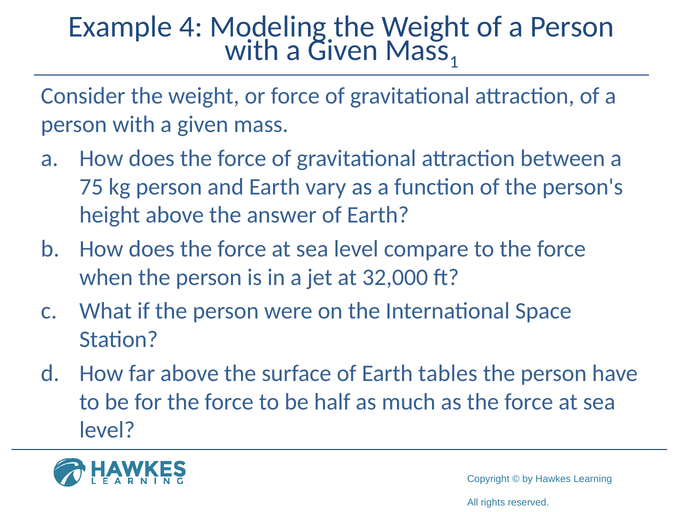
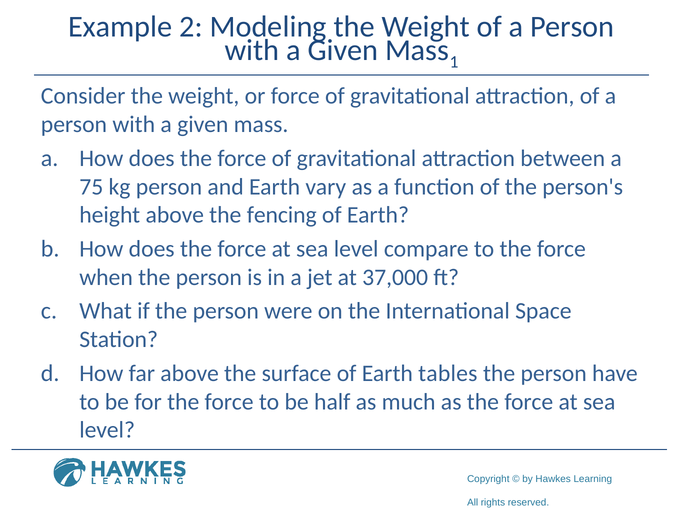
4: 4 -> 2
answer: answer -> fencing
32,000: 32,000 -> 37,000
